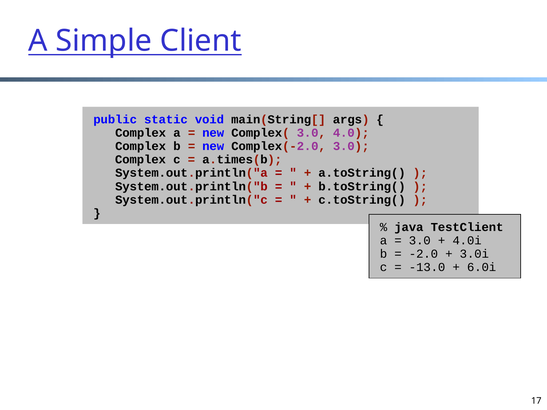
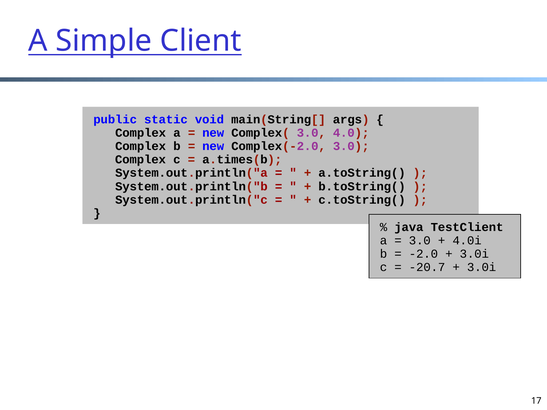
-13.0: -13.0 -> -20.7
6.0i at (482, 267): 6.0i -> 3.0i
